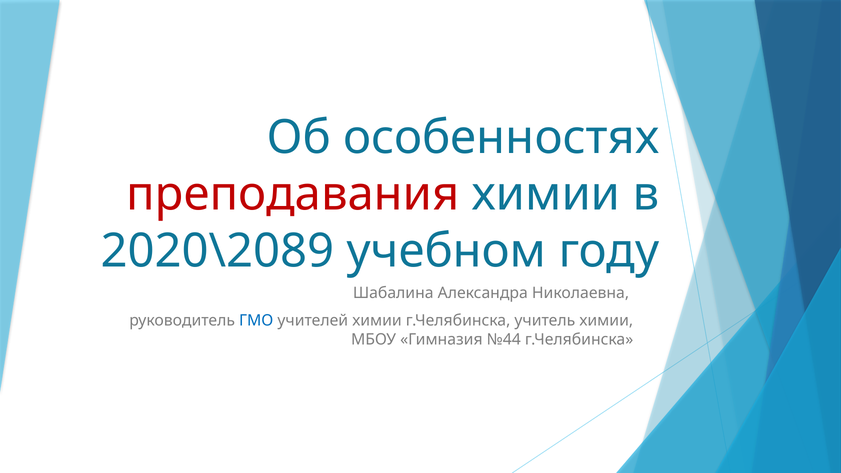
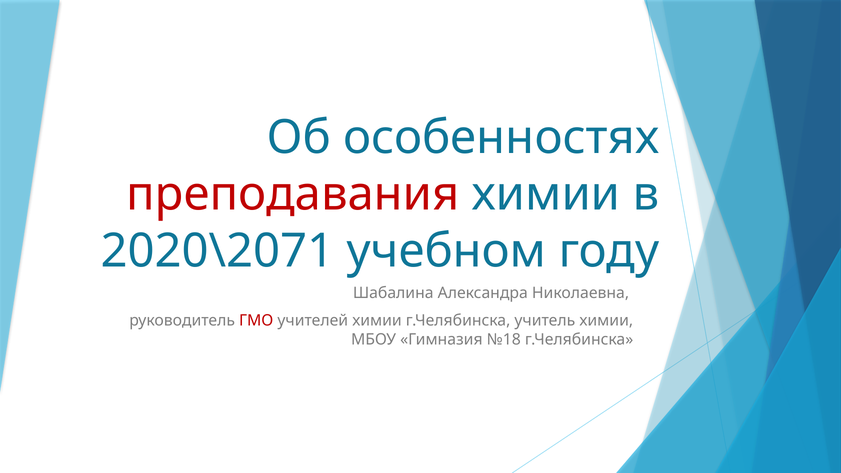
2020\2089: 2020\2089 -> 2020\2071
ГМО colour: blue -> red
№44: №44 -> №18
